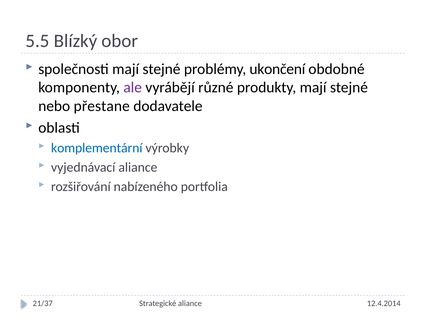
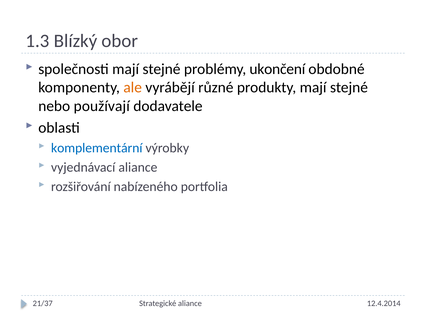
5.5: 5.5 -> 1.3
ale colour: purple -> orange
přestane: přestane -> používají
